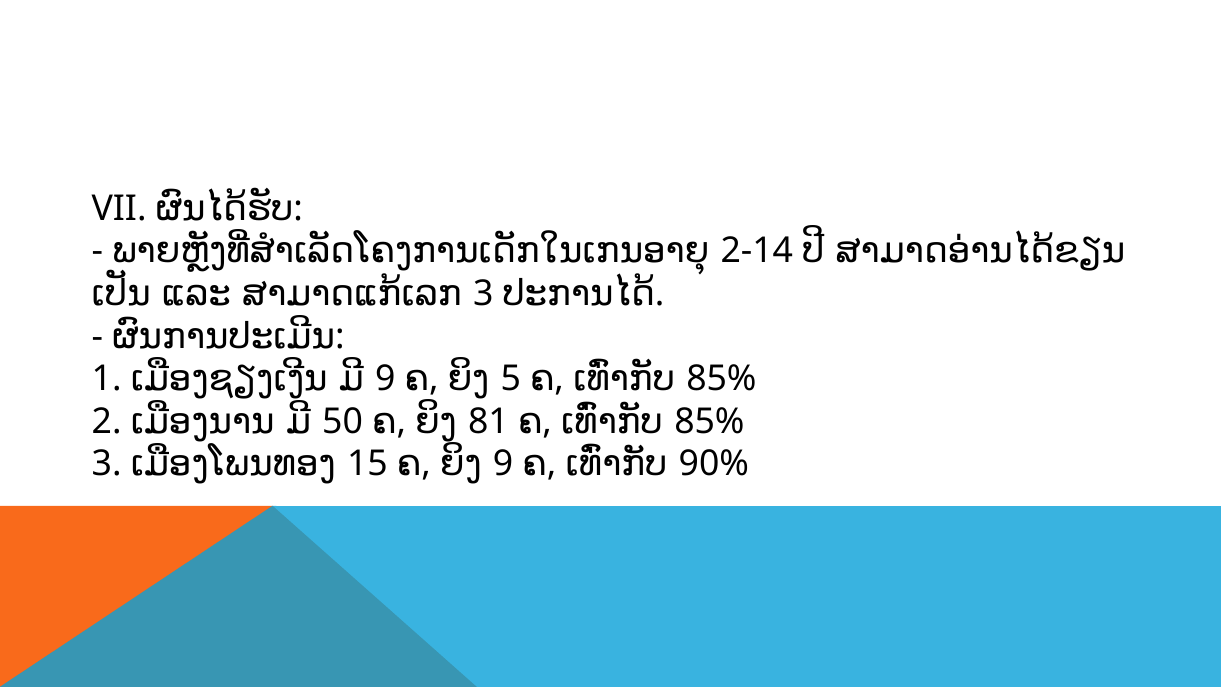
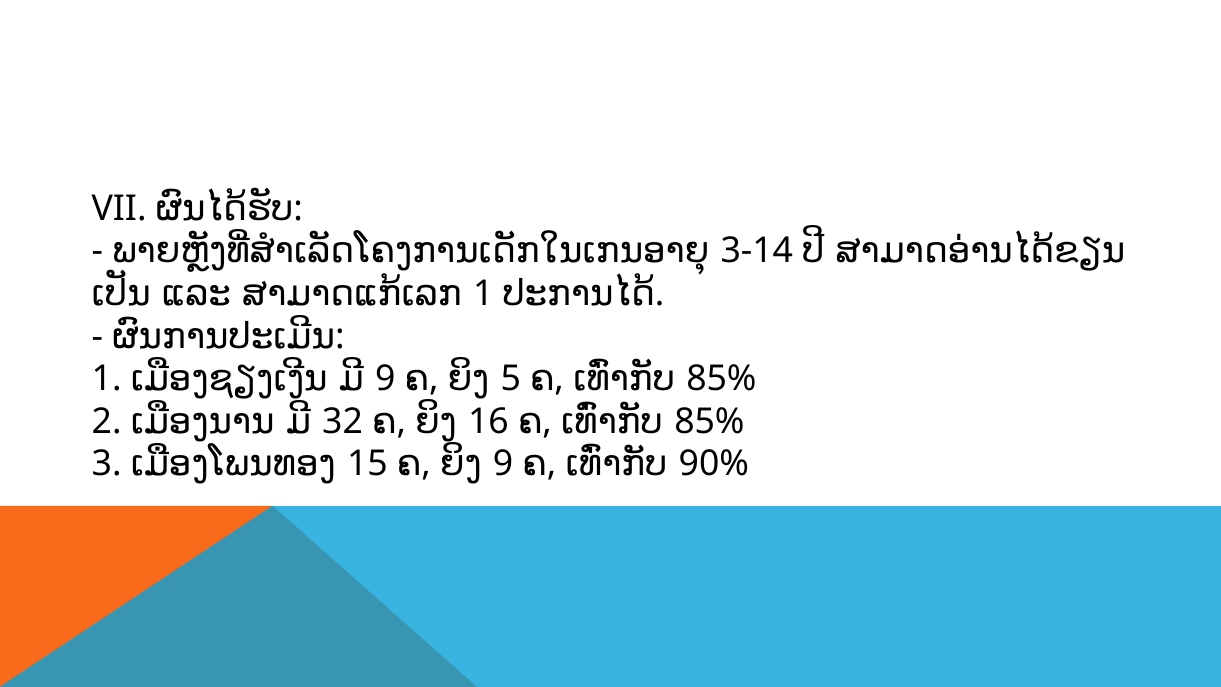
2-14: 2-14 -> 3-14
3 at (483, 294): 3 -> 1
50: 50 -> 32
81: 81 -> 16
